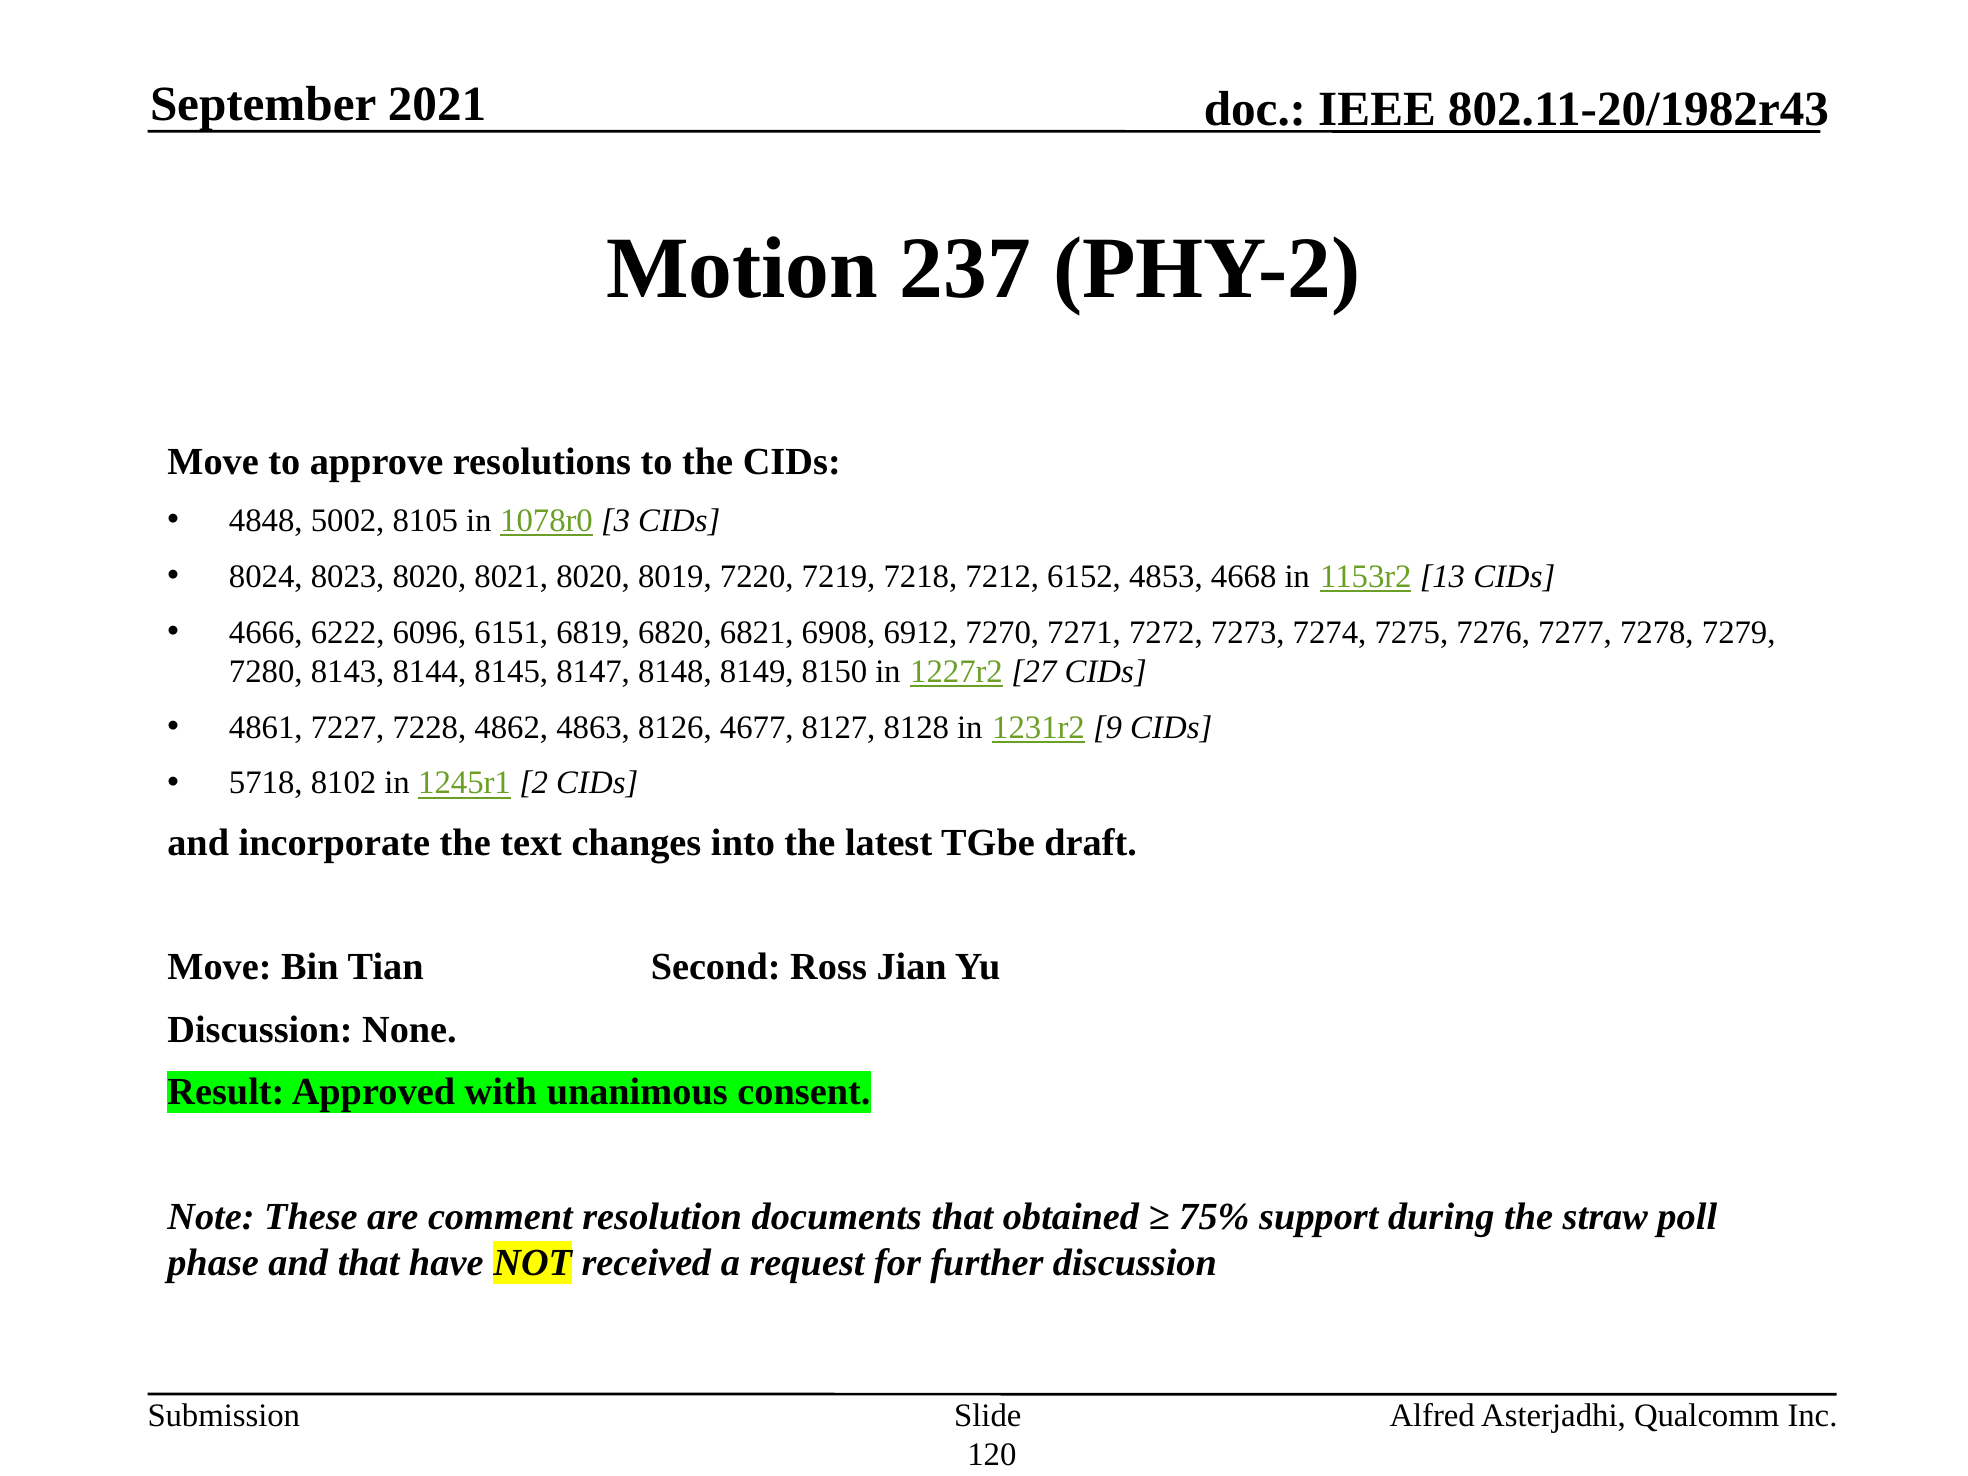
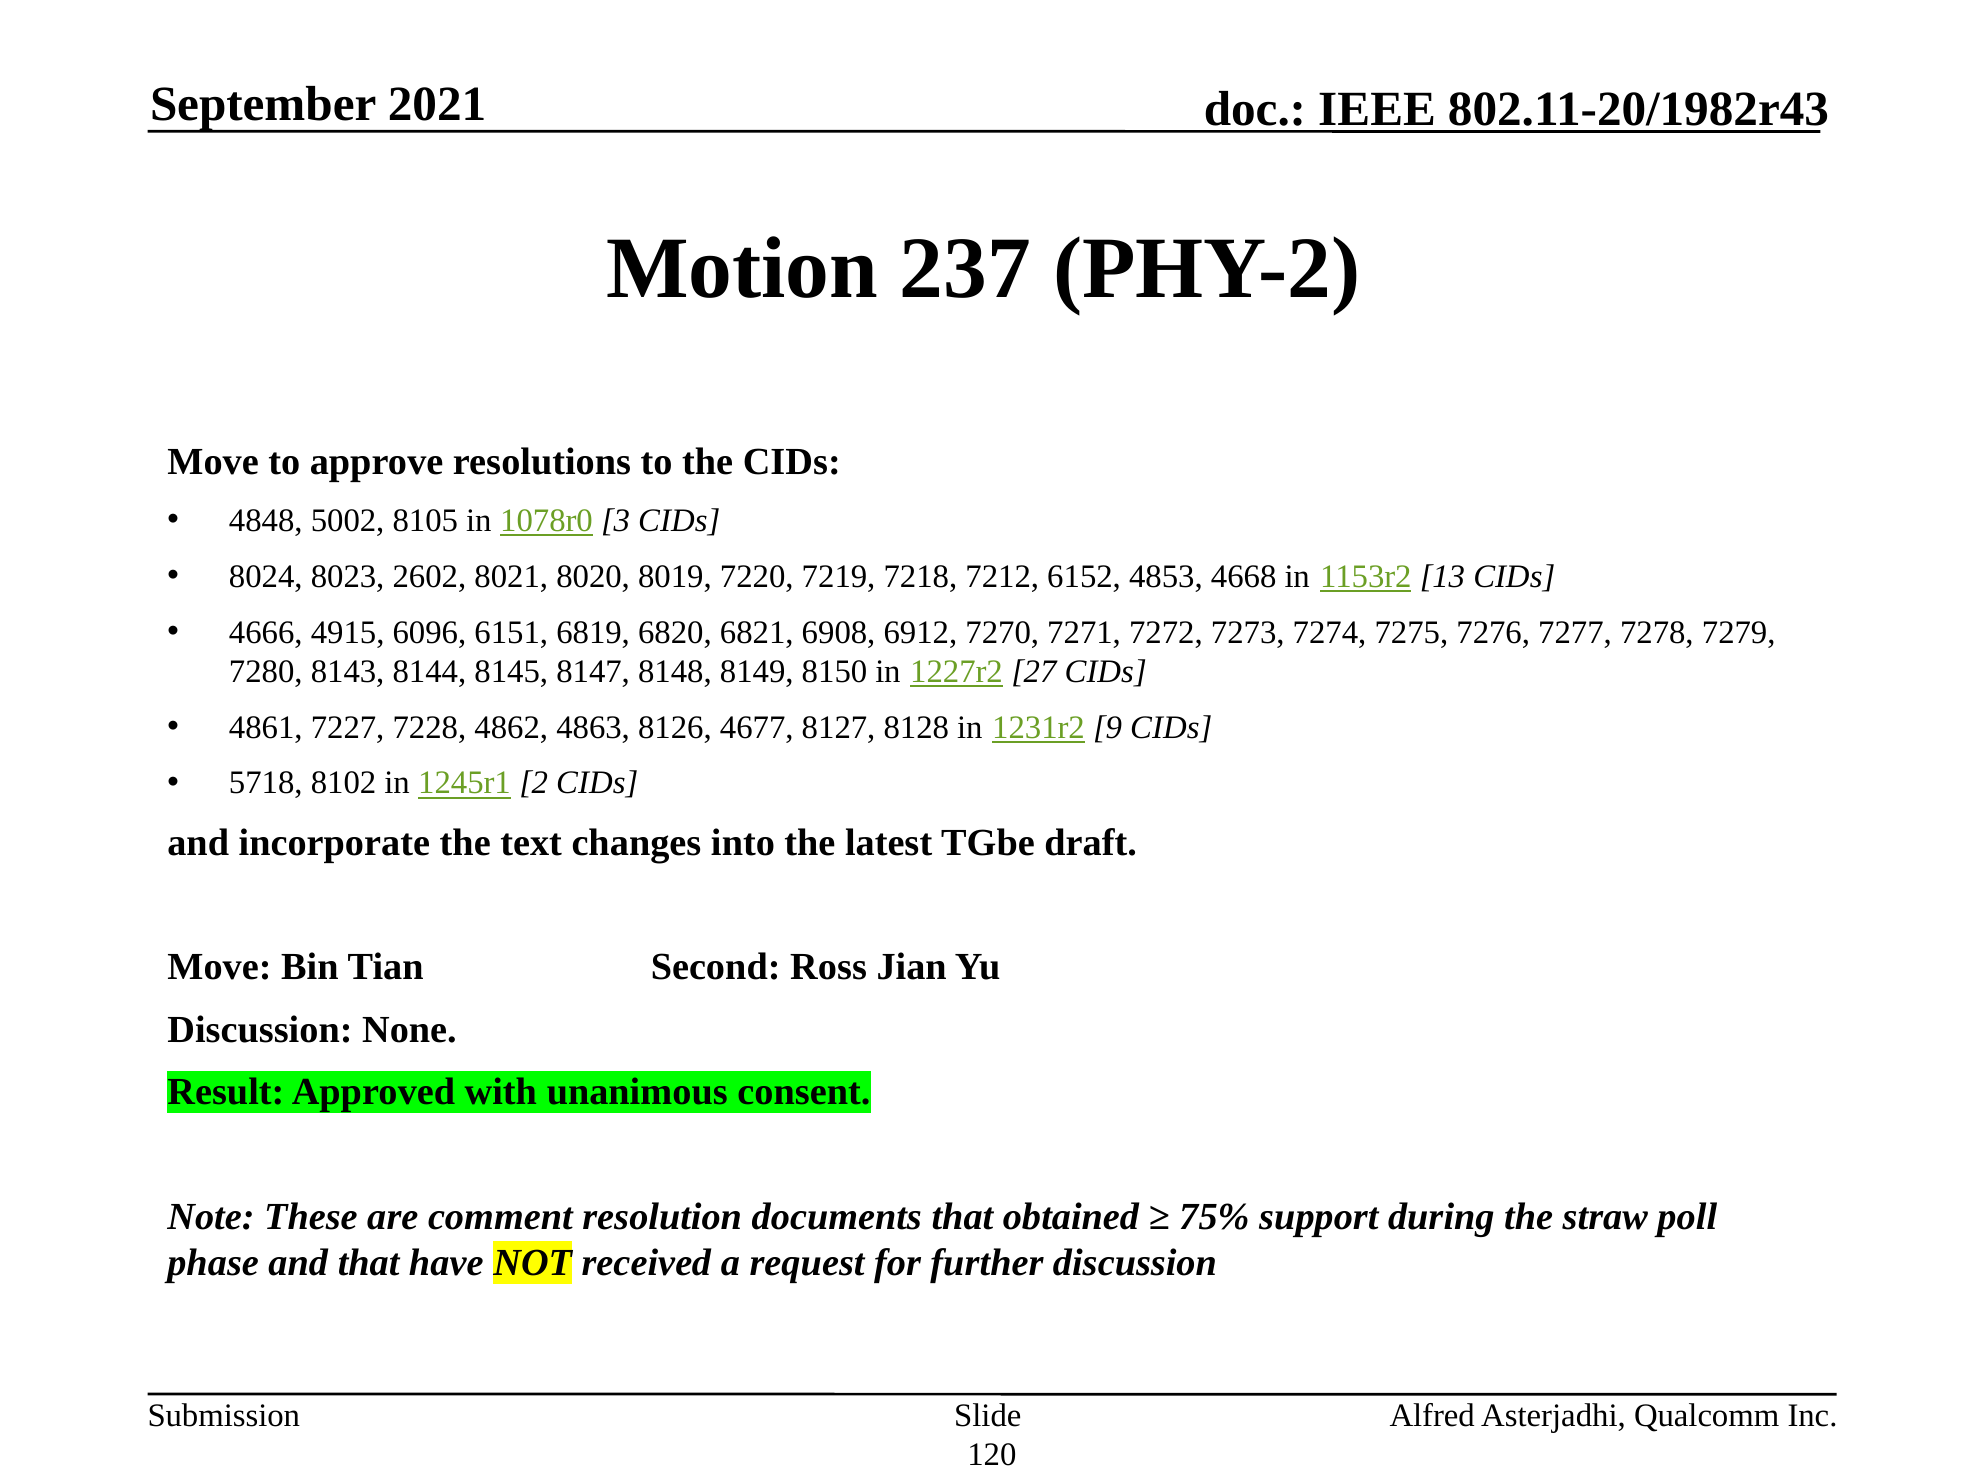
8023 8020: 8020 -> 2602
6222: 6222 -> 4915
